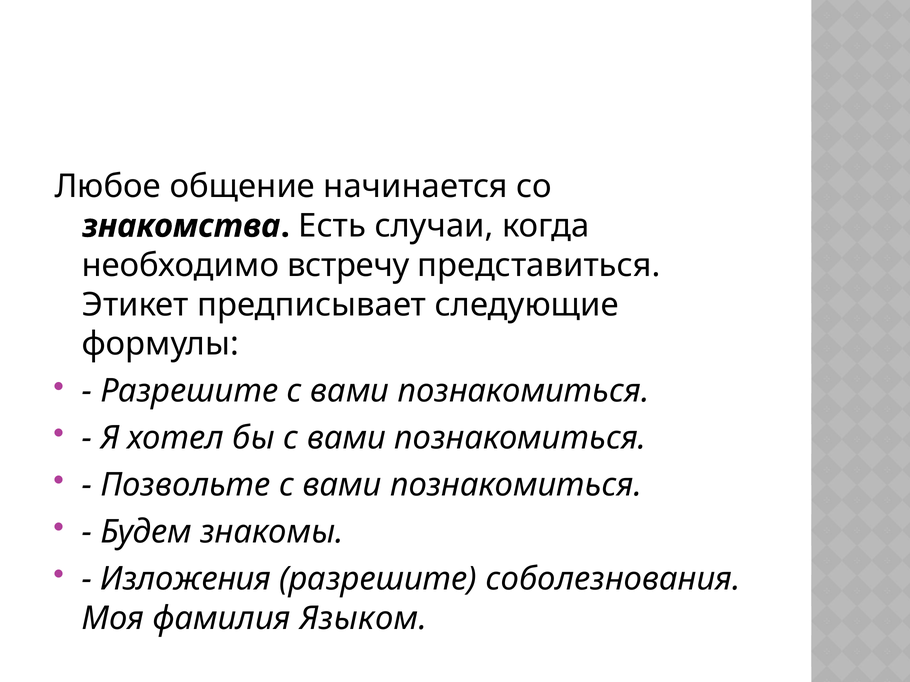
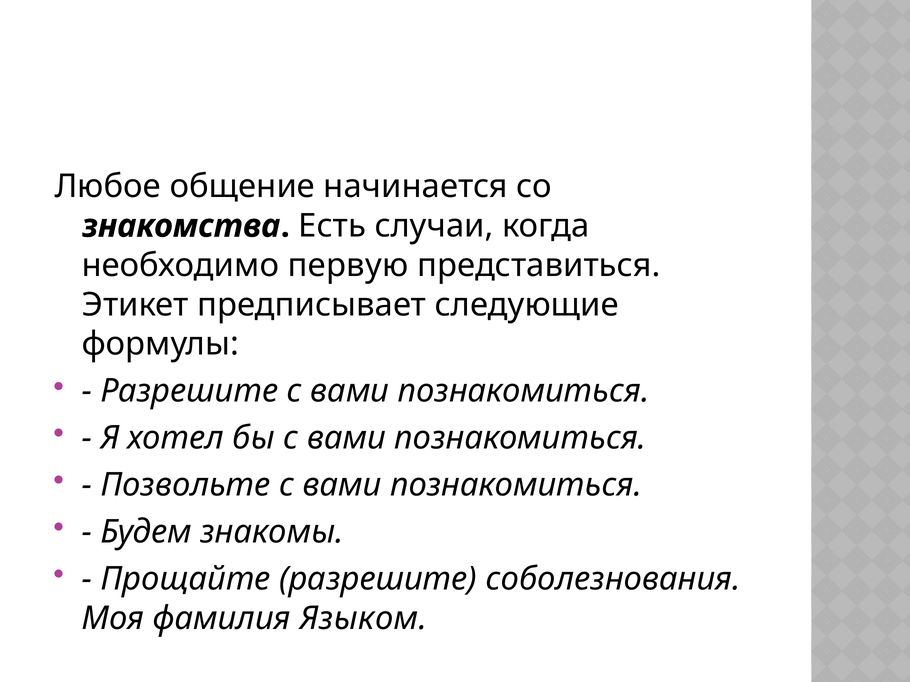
встречу: встречу -> первую
Изложения: Изложения -> Прощайте
